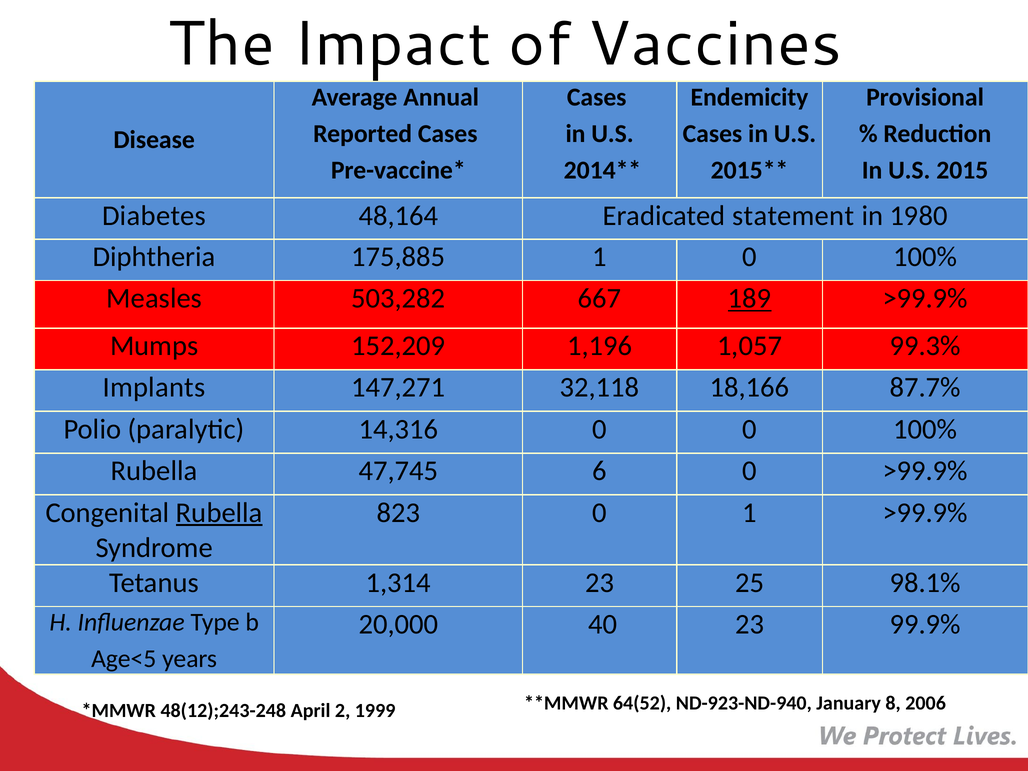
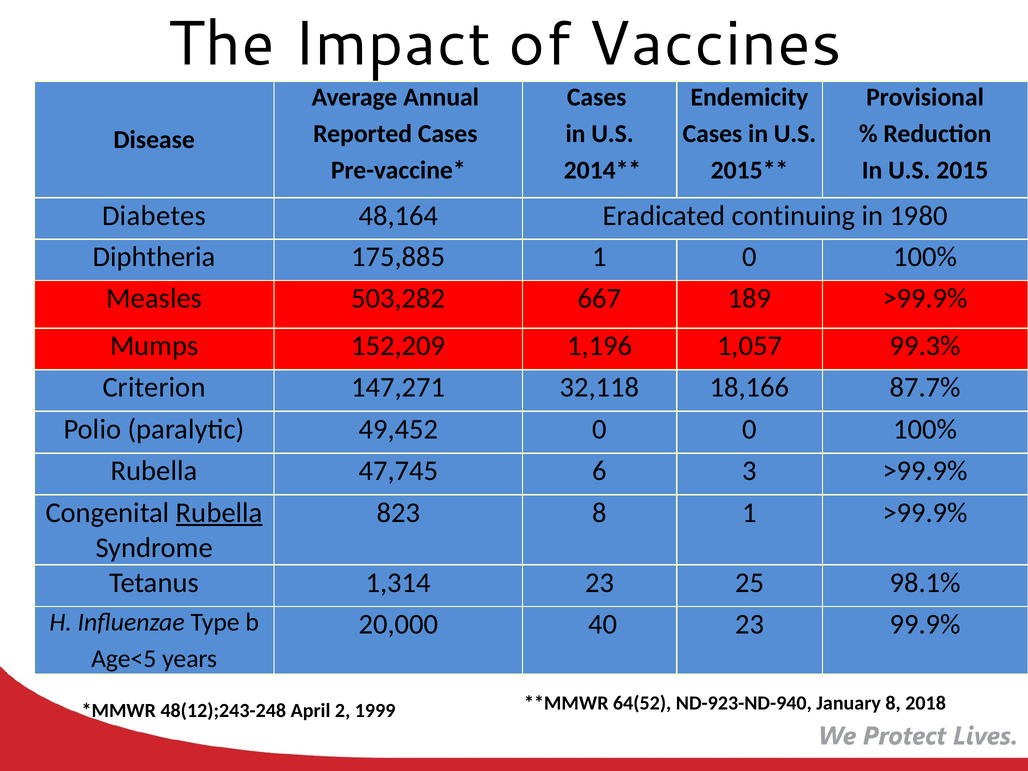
statement: statement -> continuing
189 underline: present -> none
Implants: Implants -> Criterion
14,316: 14,316 -> 49,452
6 0: 0 -> 3
823 0: 0 -> 8
2006: 2006 -> 2018
